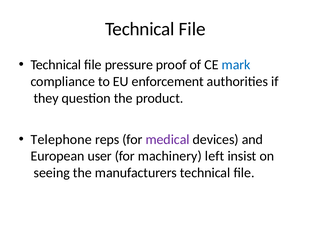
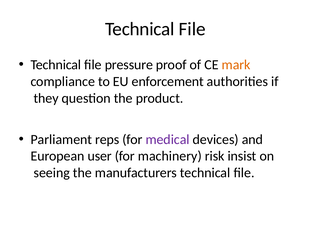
mark colour: blue -> orange
Telephone: Telephone -> Parliament
left: left -> risk
